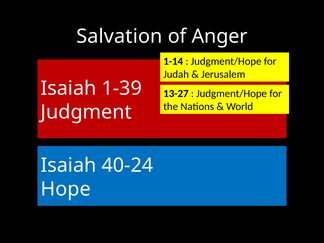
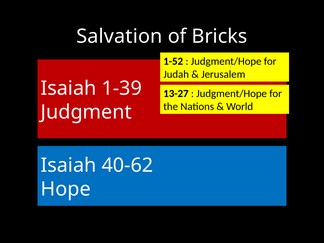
Anger: Anger -> Bricks
1-14: 1-14 -> 1-52
40-24: 40-24 -> 40-62
